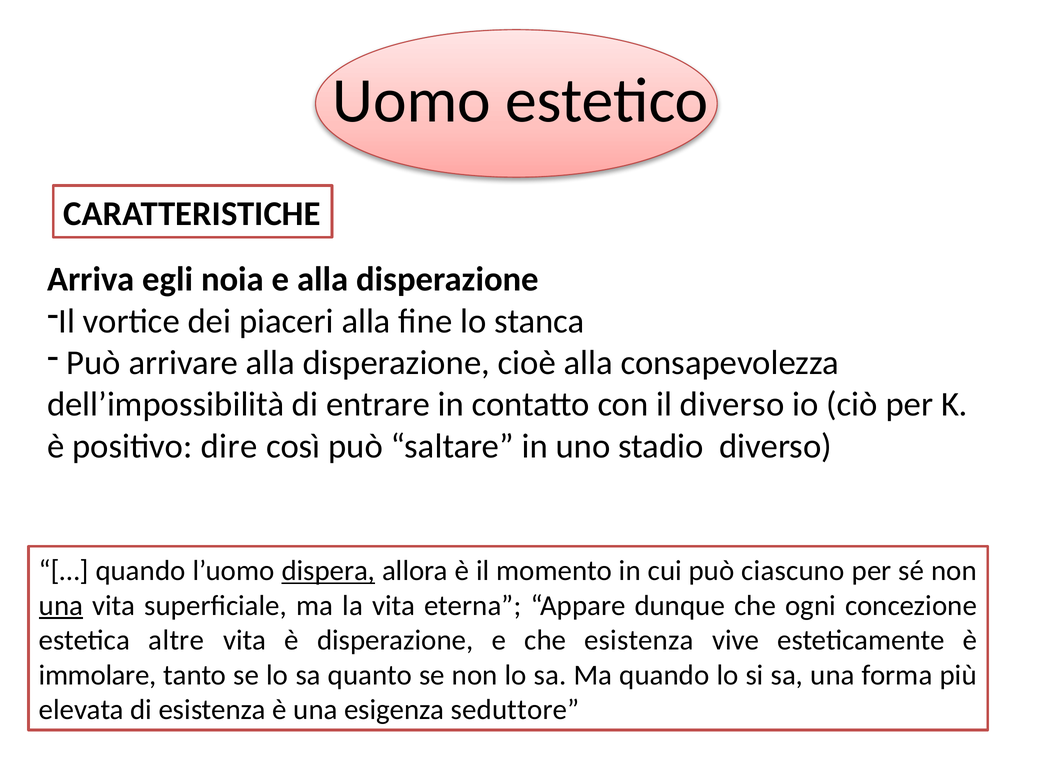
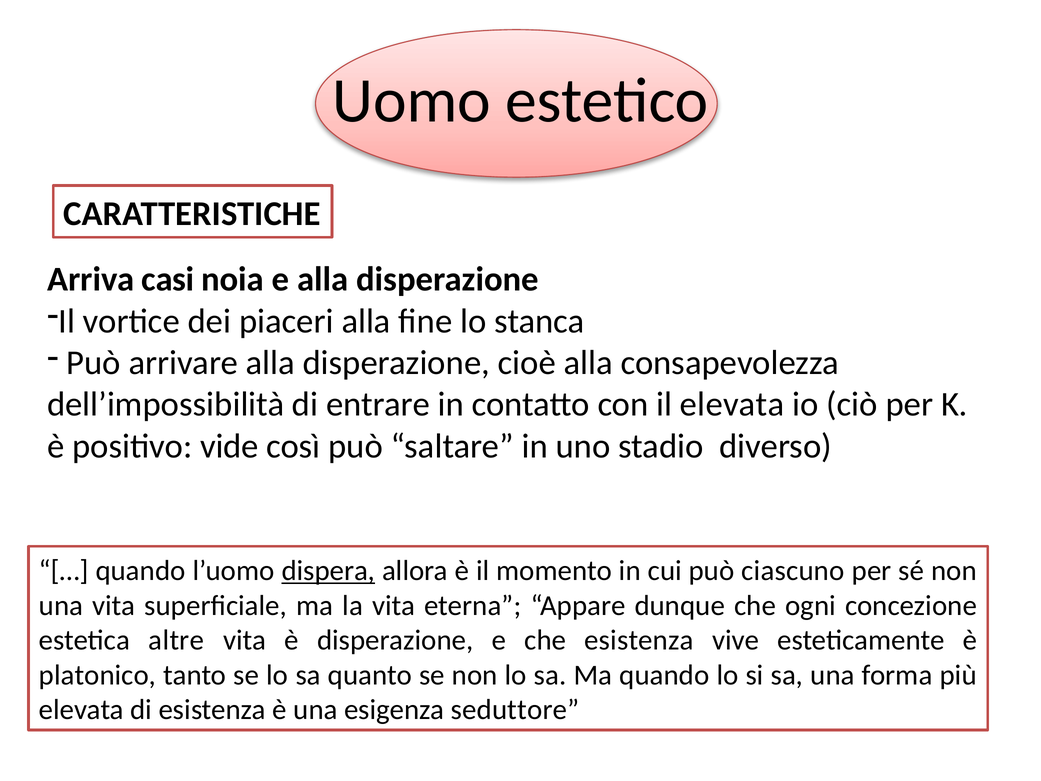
egli: egli -> casi
il diverso: diverso -> elevata
dire: dire -> vide
una at (61, 605) underline: present -> none
immolare: immolare -> platonico
